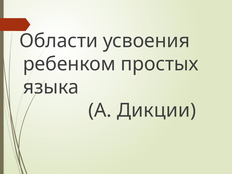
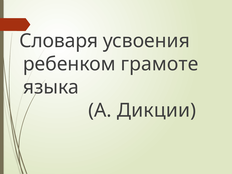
Области: Области -> Словаря
простых: простых -> грамоте
